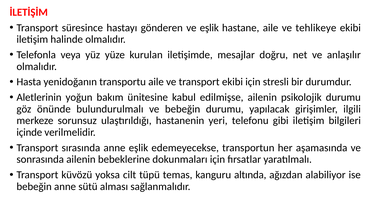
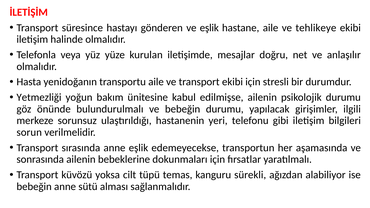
Aletlerinin: Aletlerinin -> Yetmezliği
içinde: içinde -> sorun
altında: altında -> sürekli
